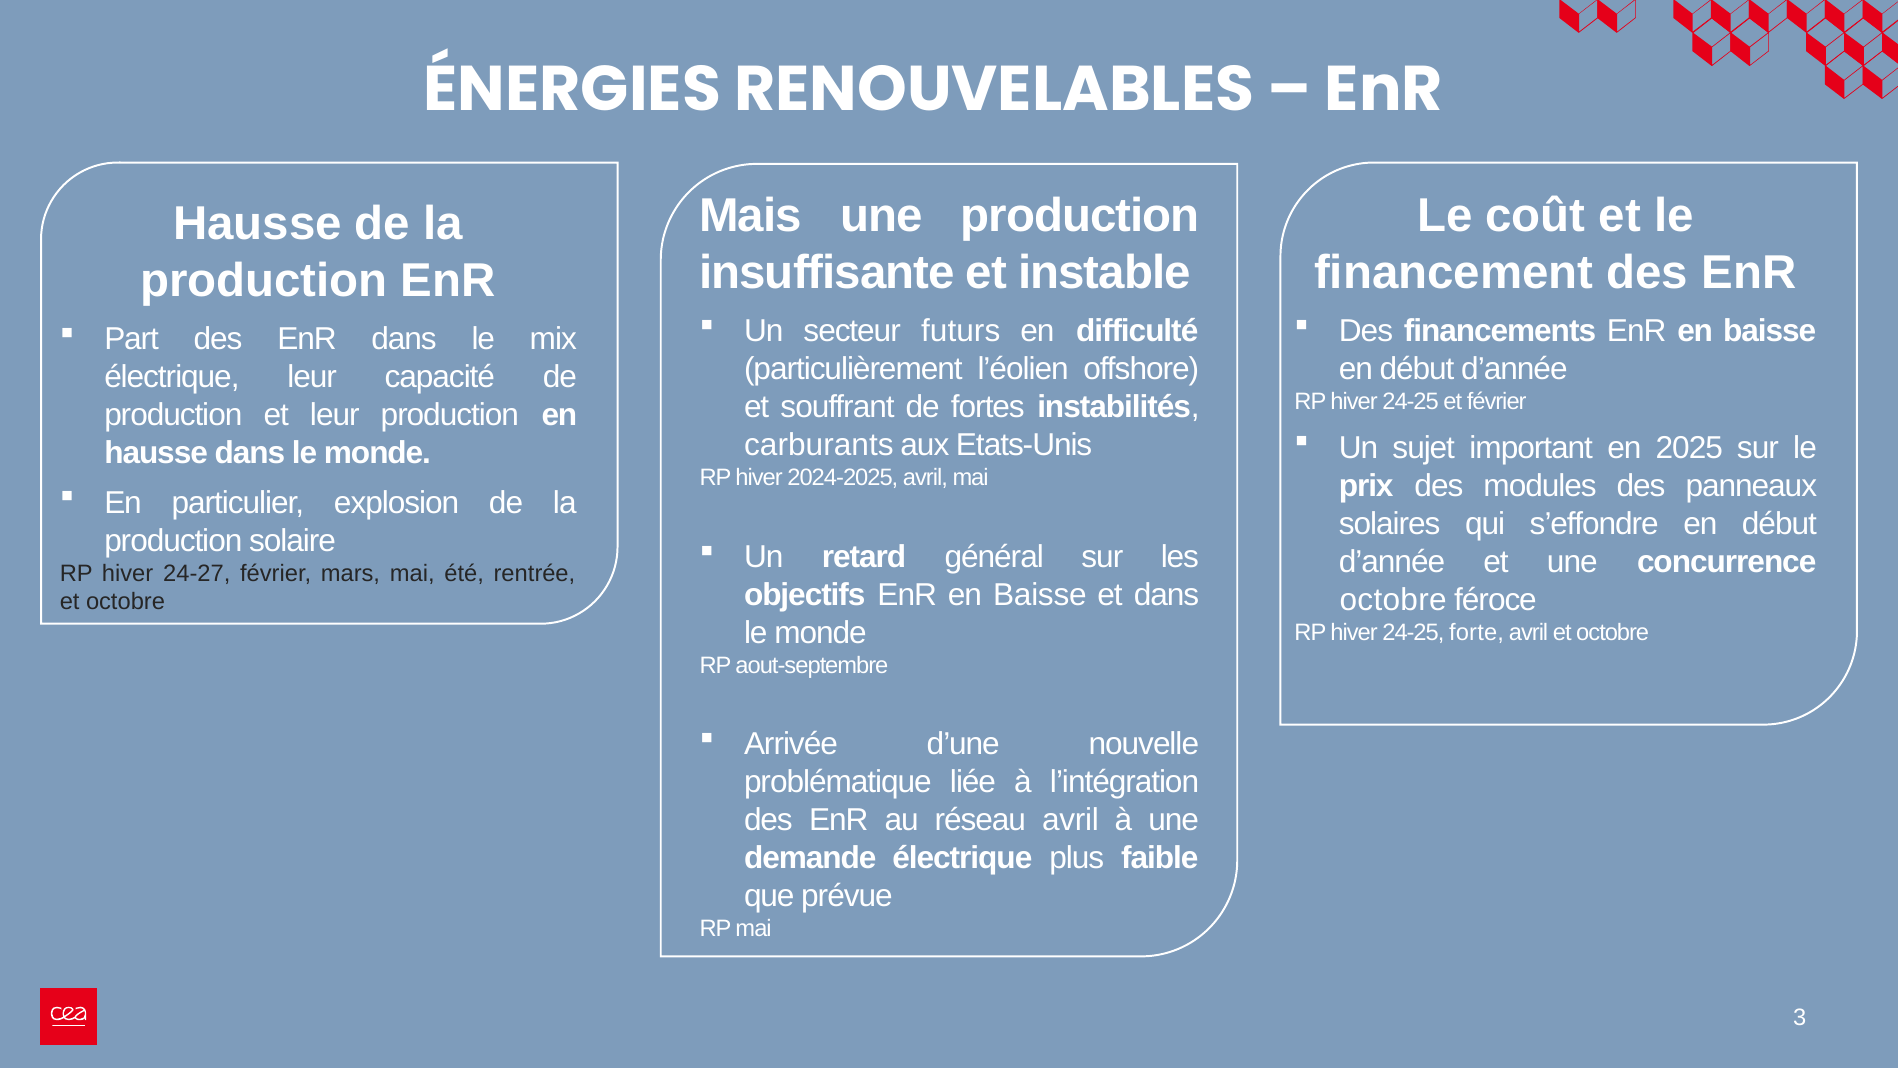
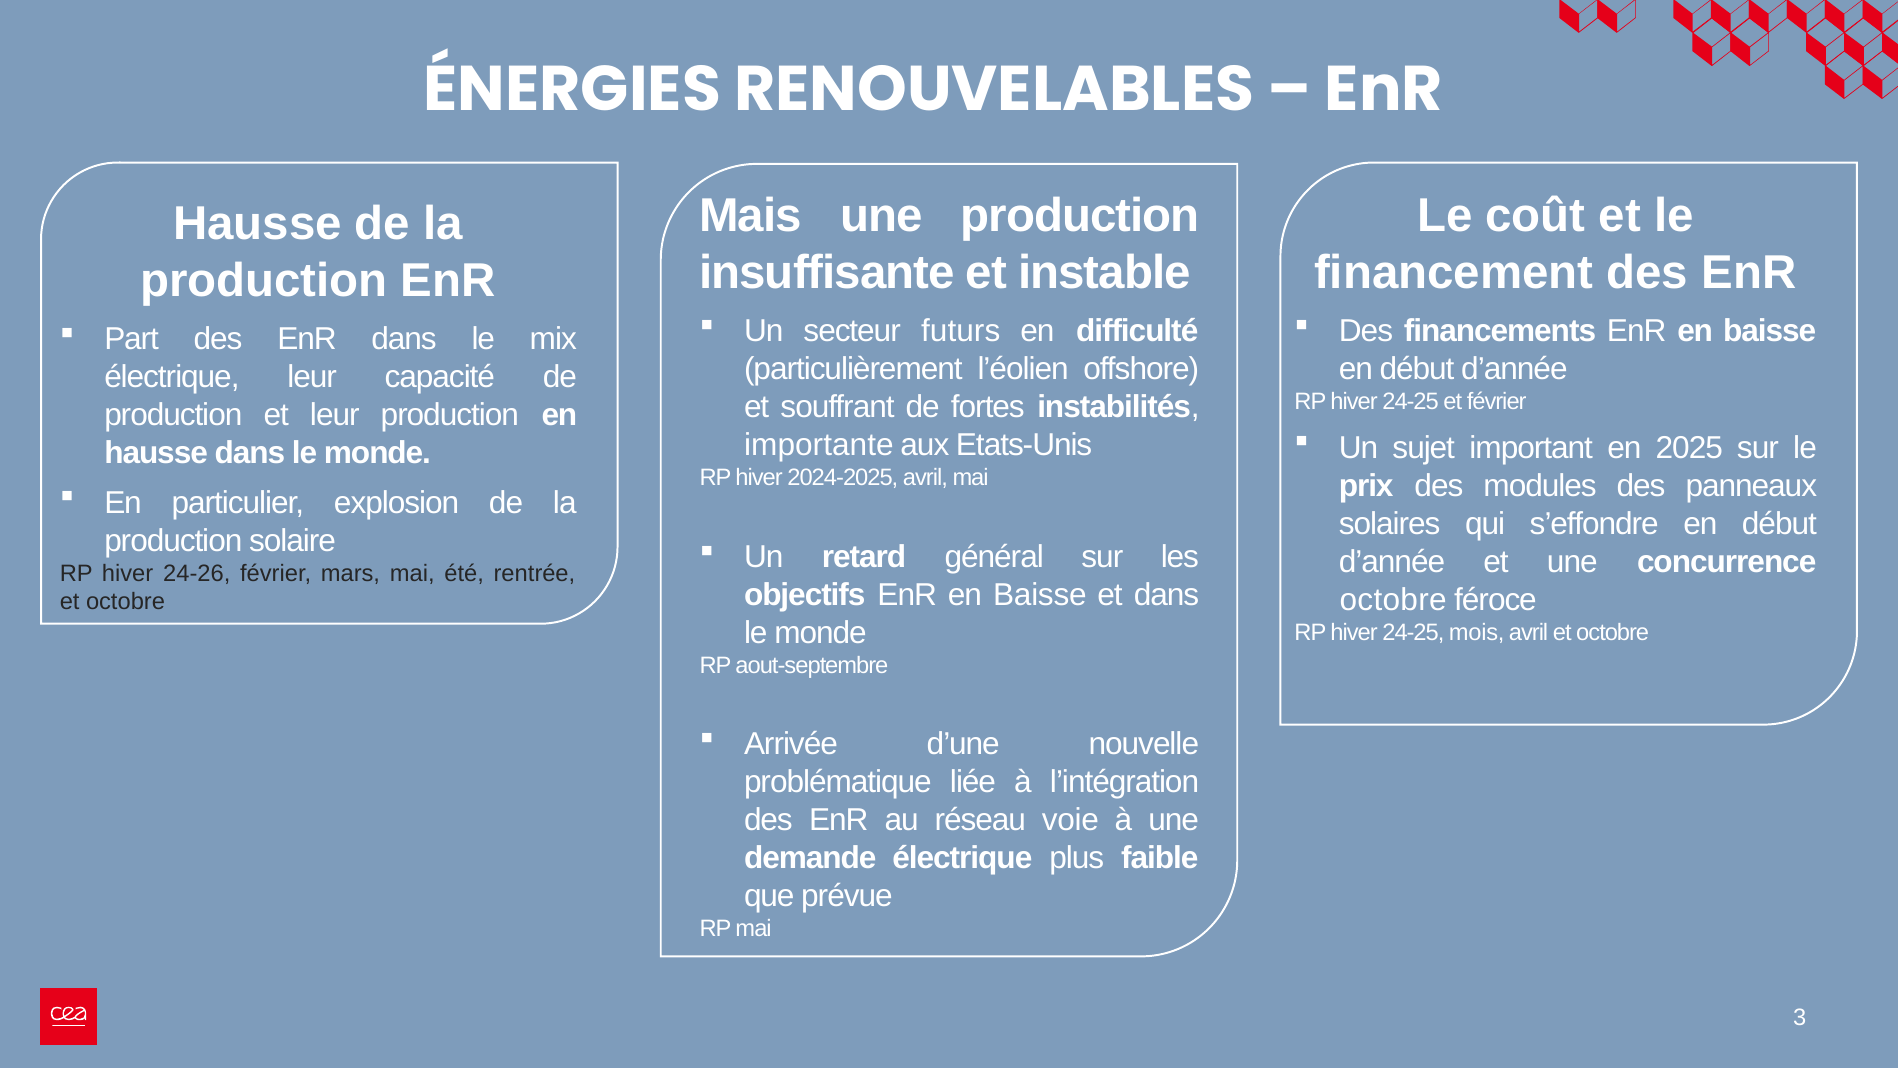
carburants: carburants -> importante
24-27: 24-27 -> 24-26
forte: forte -> mois
réseau avril: avril -> voie
